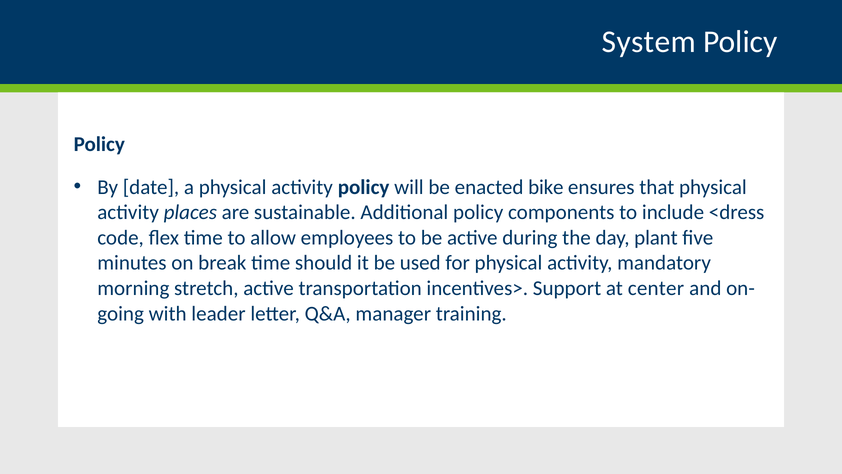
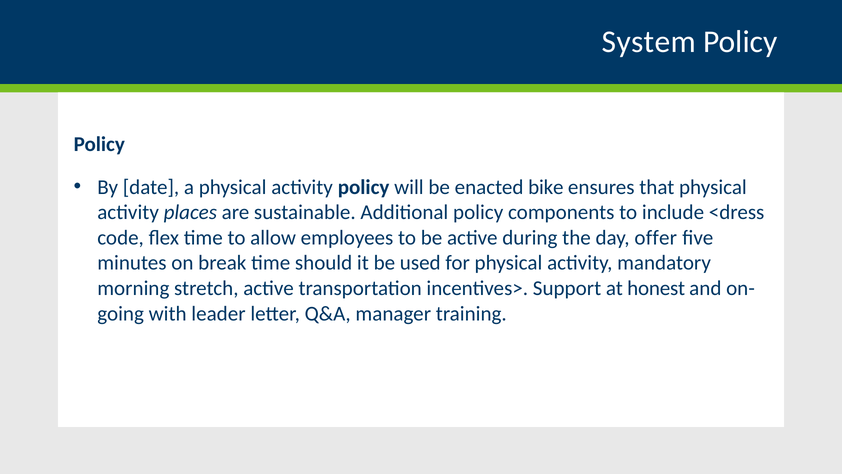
plant: plant -> offer
center: center -> honest
